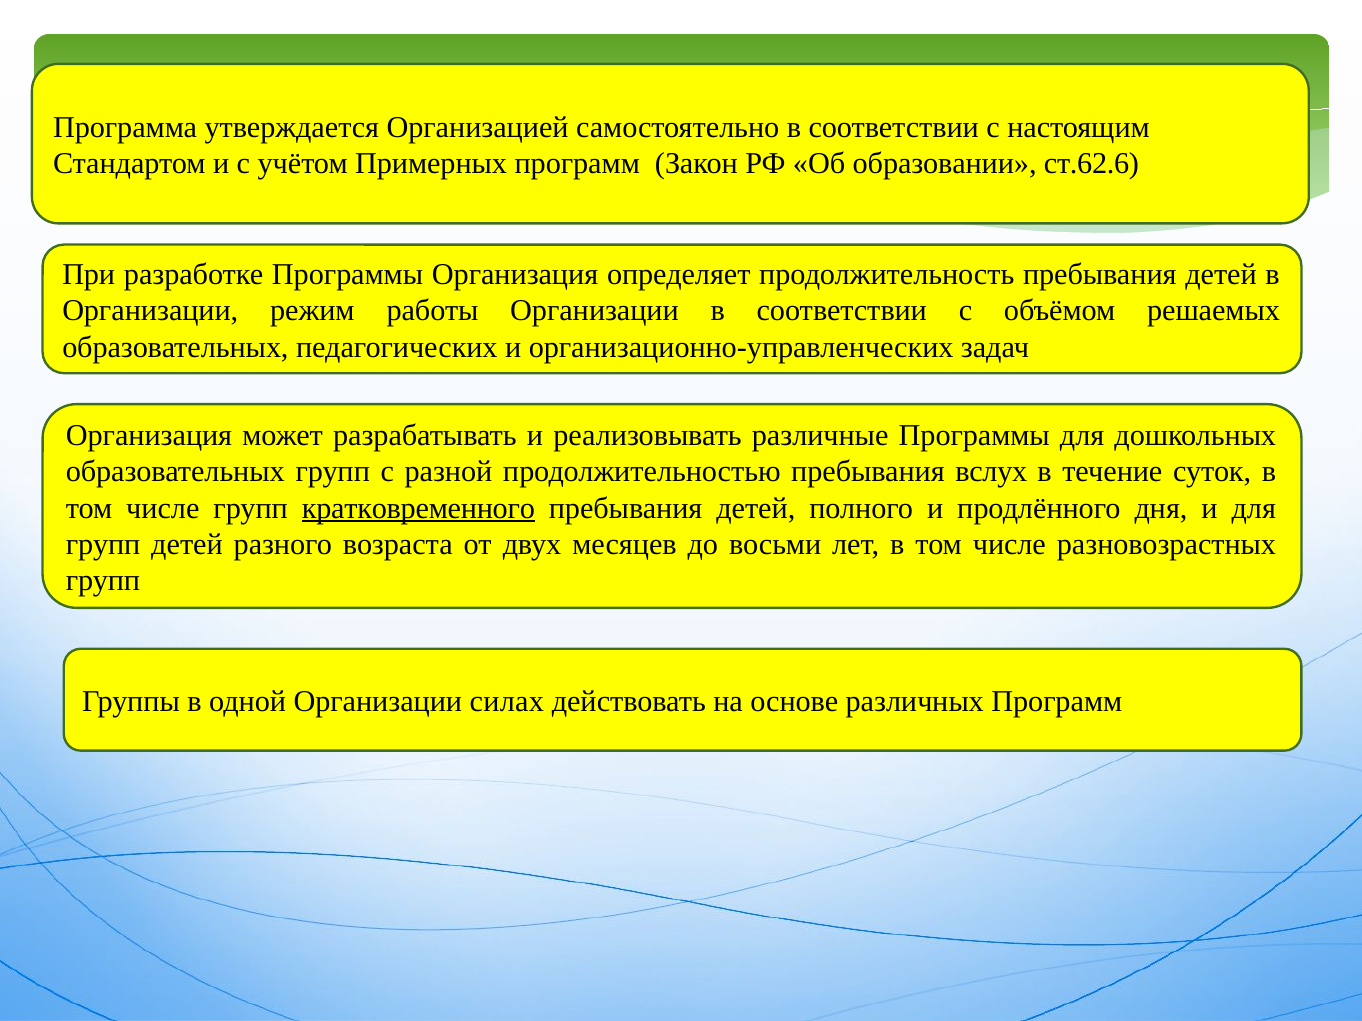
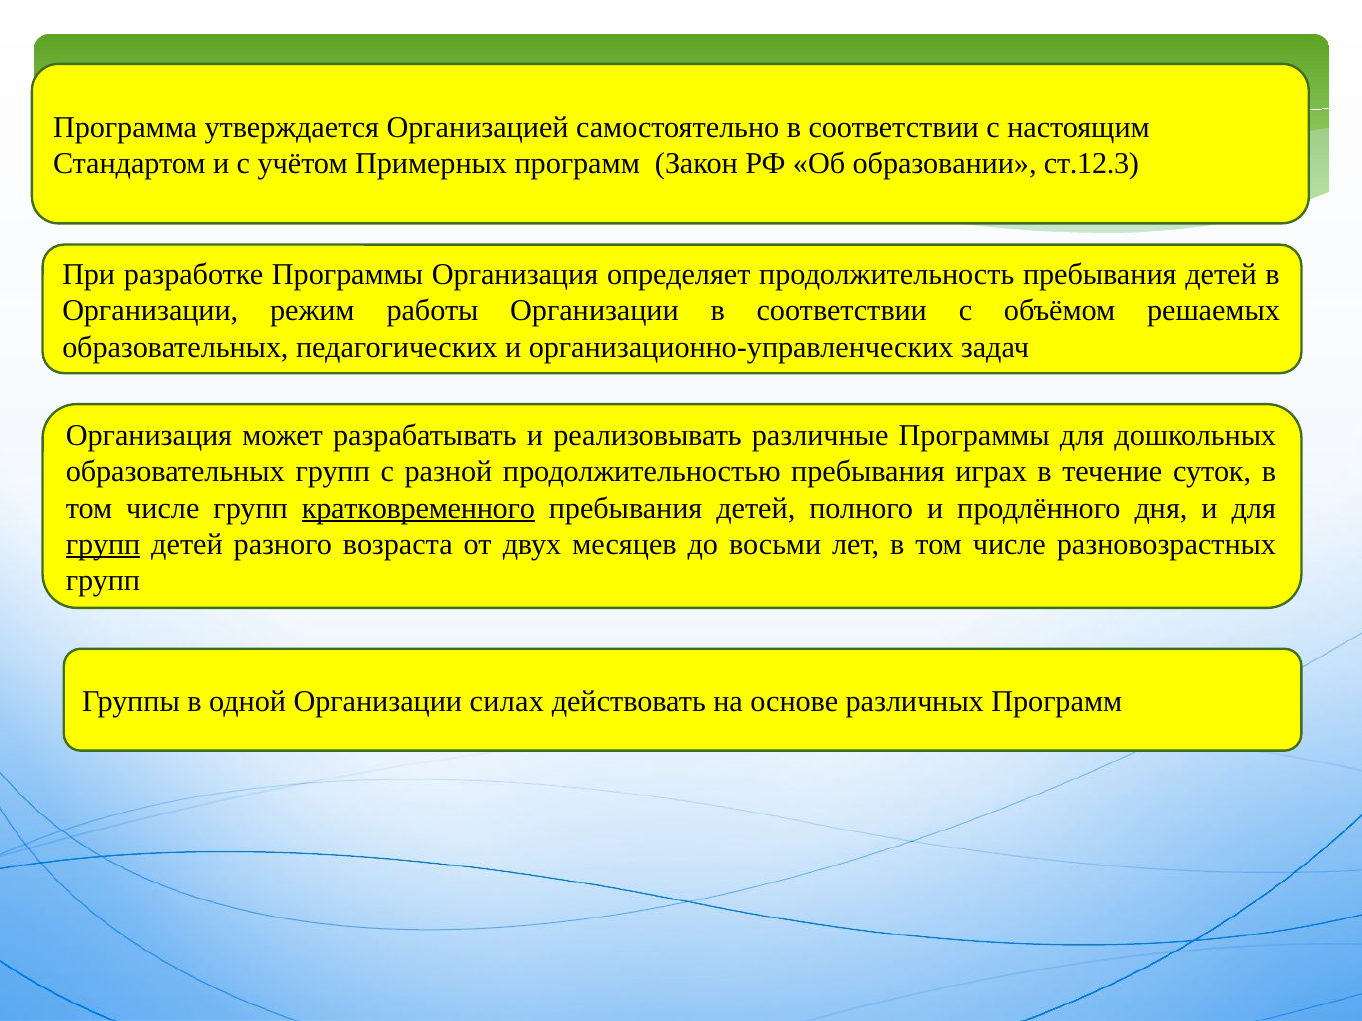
ст.62.6: ст.62.6 -> ст.12.3
вслух: вслух -> играх
групп at (103, 545) underline: none -> present
